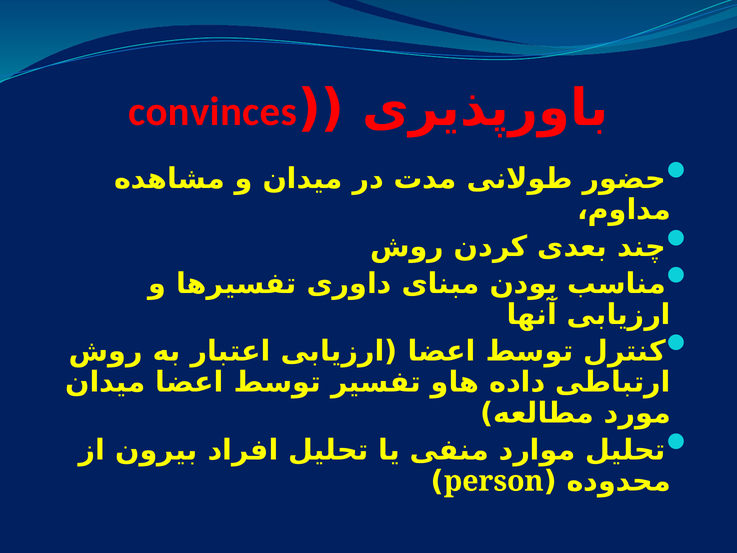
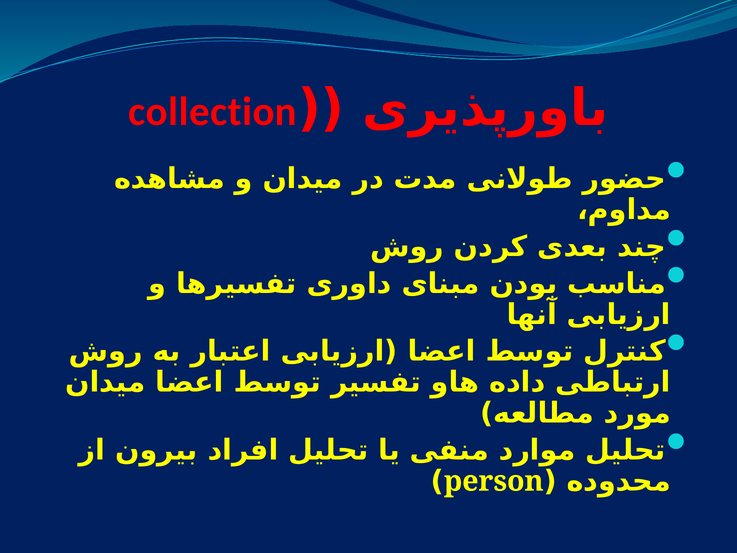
convinces: convinces -> collection
